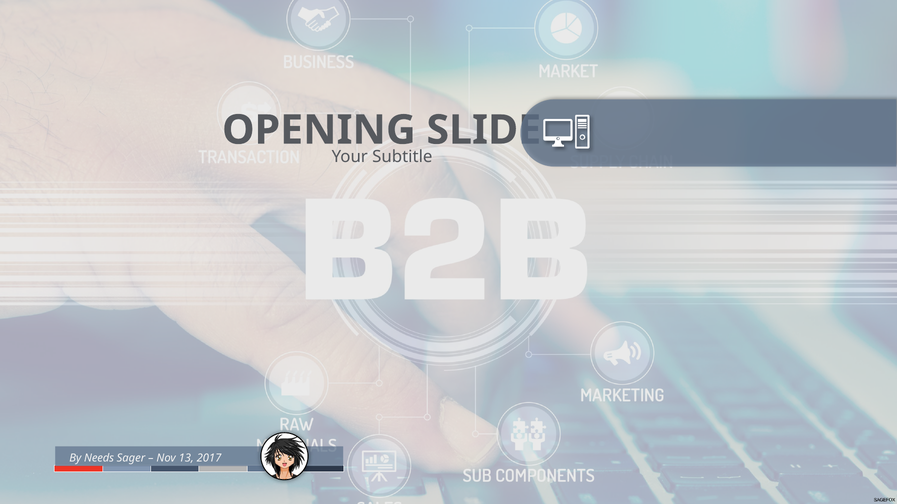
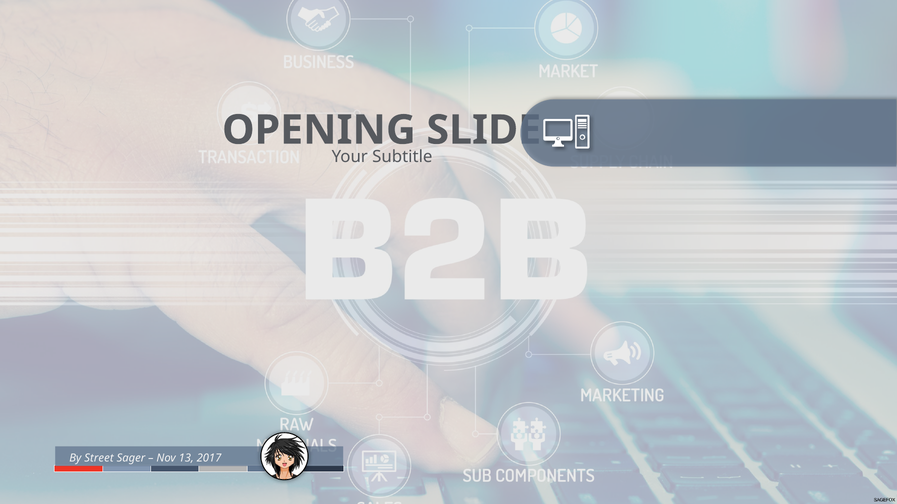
Needs: Needs -> Street
